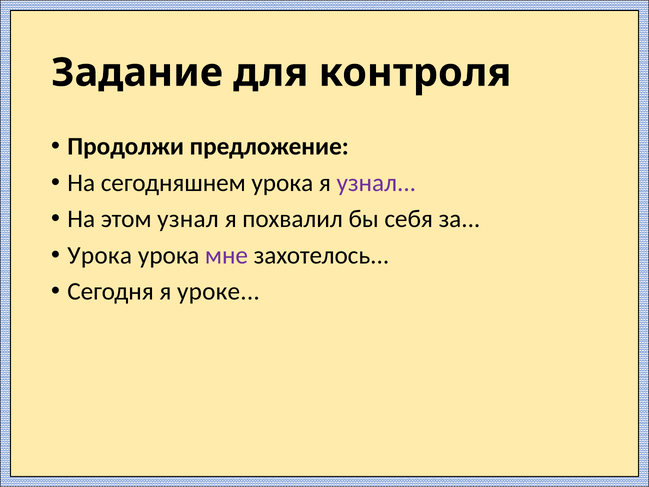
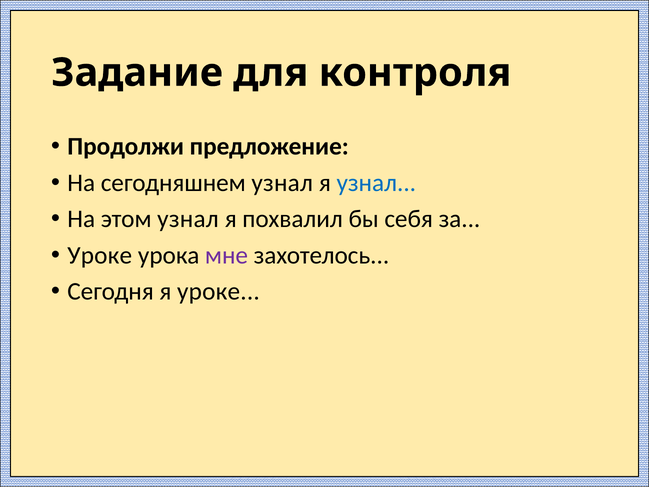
сегодняшнем урока: урока -> узнал
узнал at (376, 183) colour: purple -> blue
Урока at (100, 255): Урока -> Уроке
